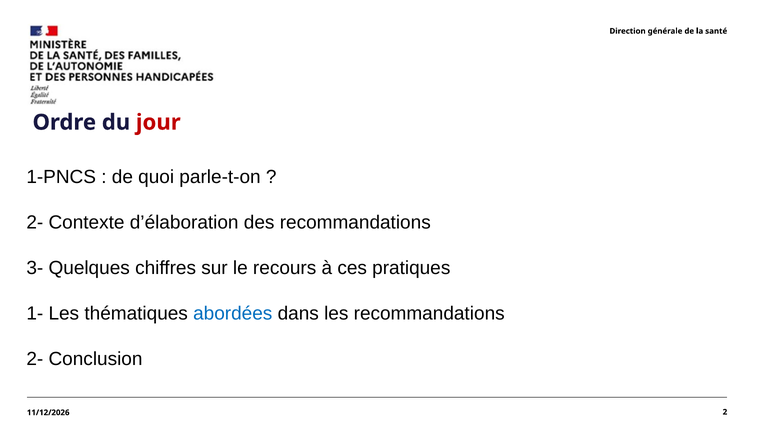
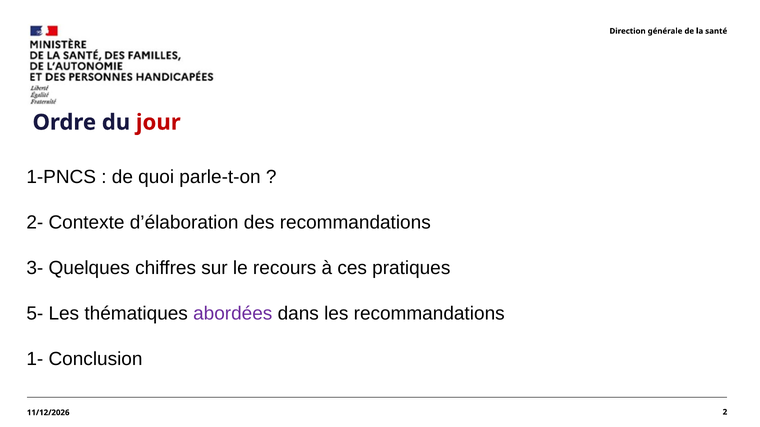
1-: 1- -> 5-
abordées colour: blue -> purple
2- at (35, 360): 2- -> 1-
